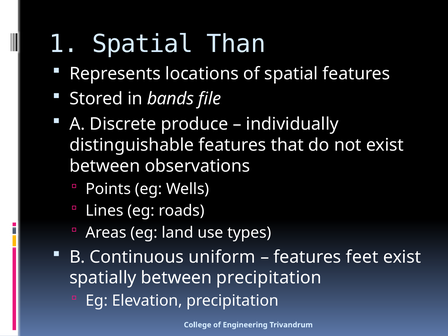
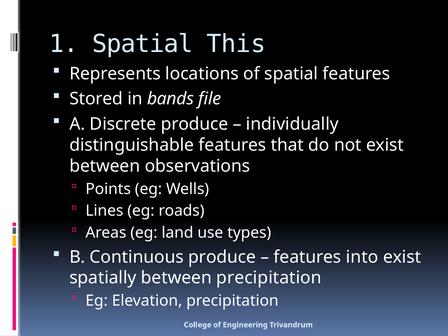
Than: Than -> This
Continuous uniform: uniform -> produce
feet: feet -> into
